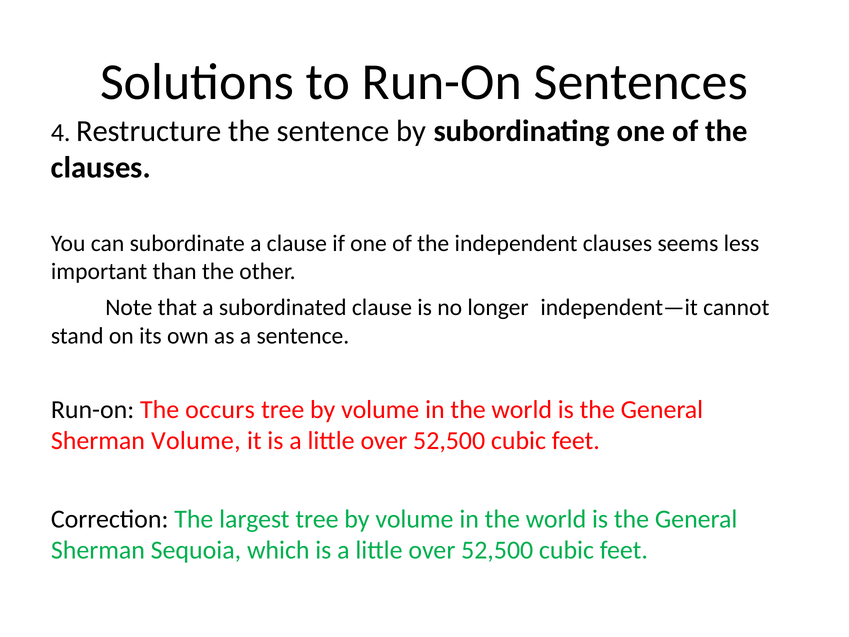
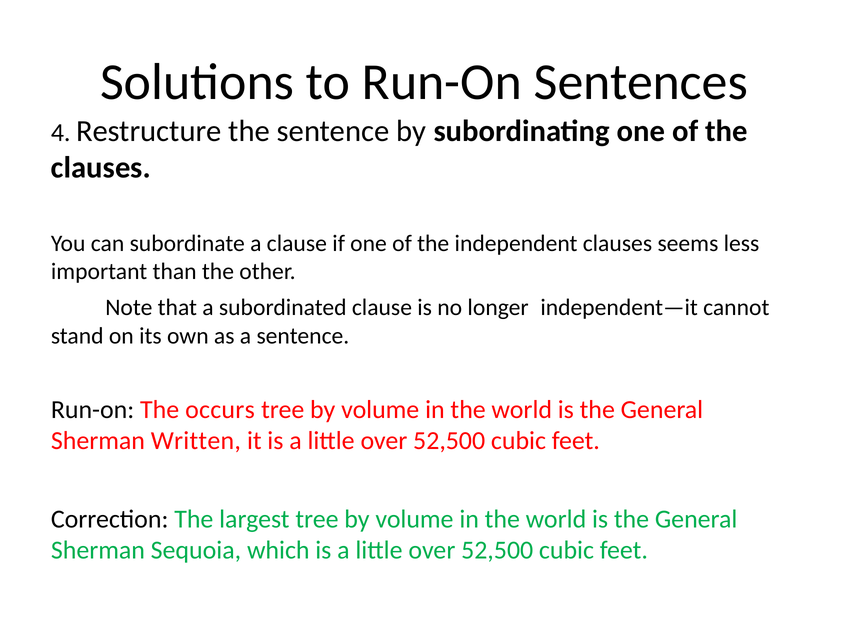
Sherman Volume: Volume -> Written
